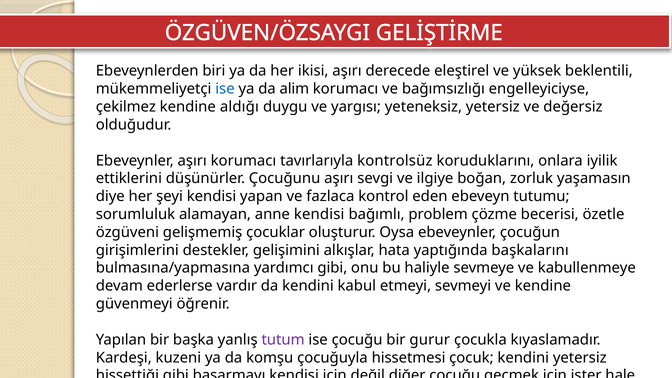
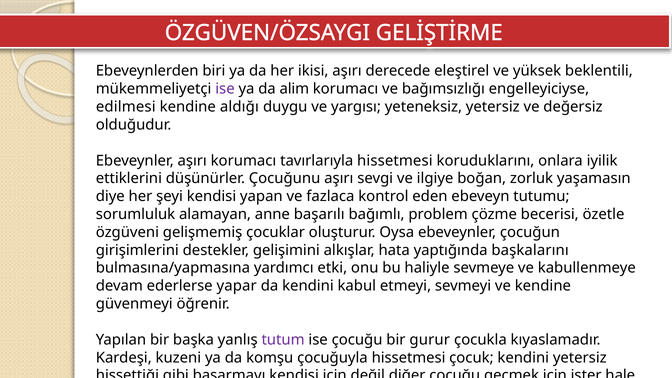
ise at (225, 89) colour: blue -> purple
çekilmez: çekilmez -> edilmesi
tavırlarıyla kontrolsüz: kontrolsüz -> hissetmesi
anne kendisi: kendisi -> başarılı
yardımcı gibi: gibi -> etki
vardır: vardır -> yapar
